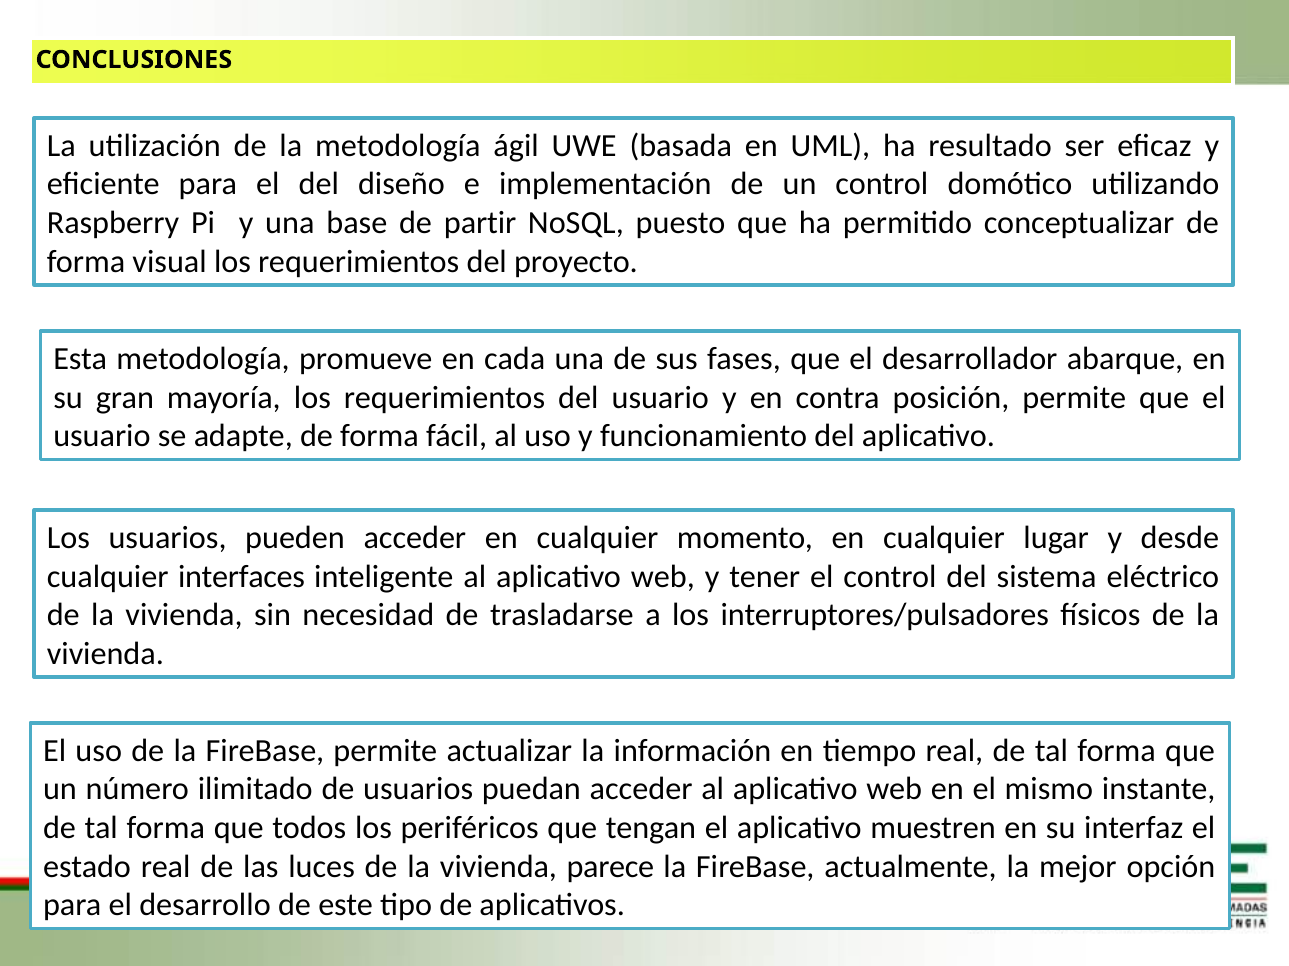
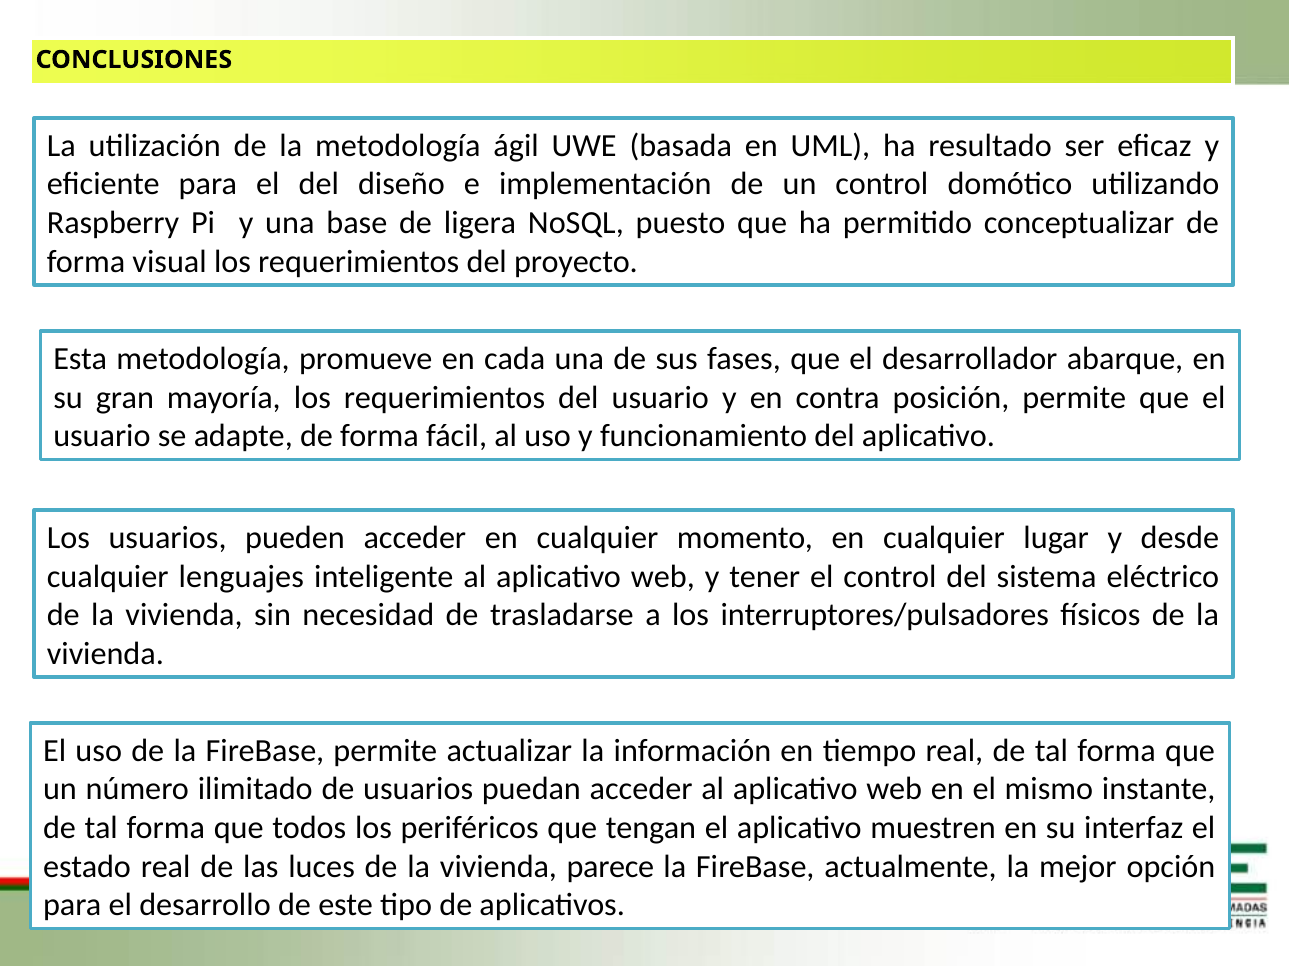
partir: partir -> ligera
interfaces: interfaces -> lenguajes
